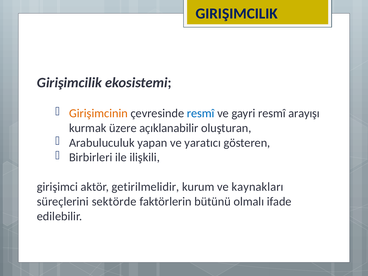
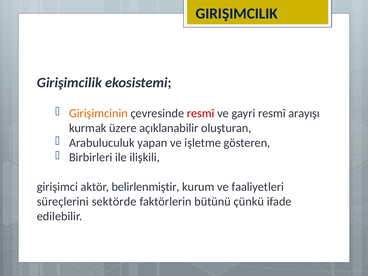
resmî at (201, 113) colour: blue -> red
yaratıcı: yaratıcı -> işletme
getirilmelidir: getirilmelidir -> belirlenmiştir
kaynakları: kaynakları -> faaliyetleri
olmalı: olmalı -> çünkü
